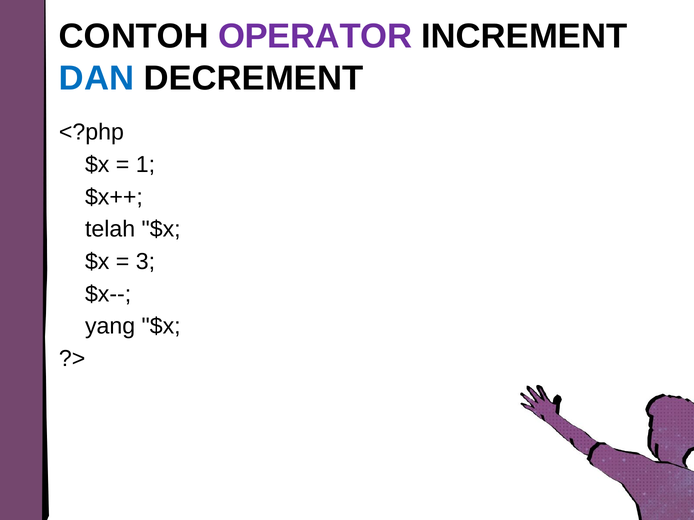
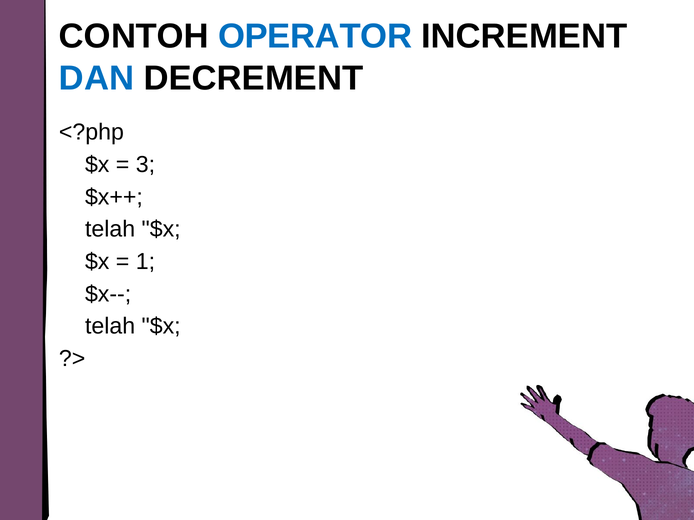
OPERATOR colour: purple -> blue
1: 1 -> 3
3: 3 -> 1
yang at (110, 327): yang -> telah
